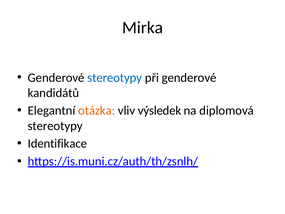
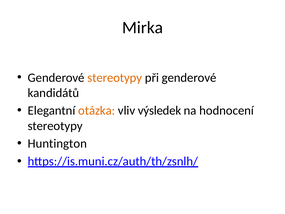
stereotypy at (115, 78) colour: blue -> orange
diplomová: diplomová -> hodnocení
Identifikace: Identifikace -> Huntington
